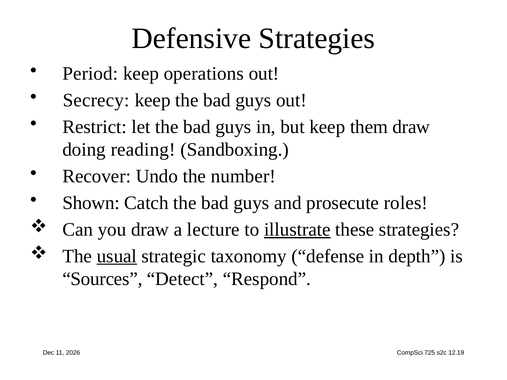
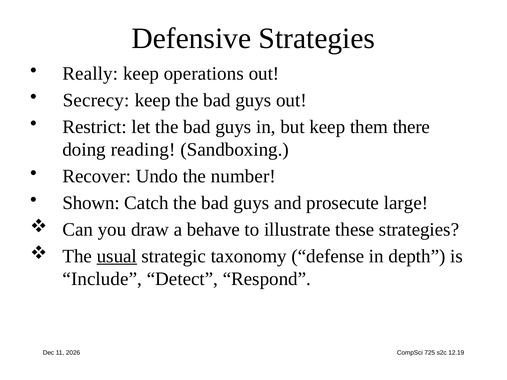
Period: Period -> Really
them draw: draw -> there
roles: roles -> large
lecture: lecture -> behave
illustrate underline: present -> none
Sources: Sources -> Include
